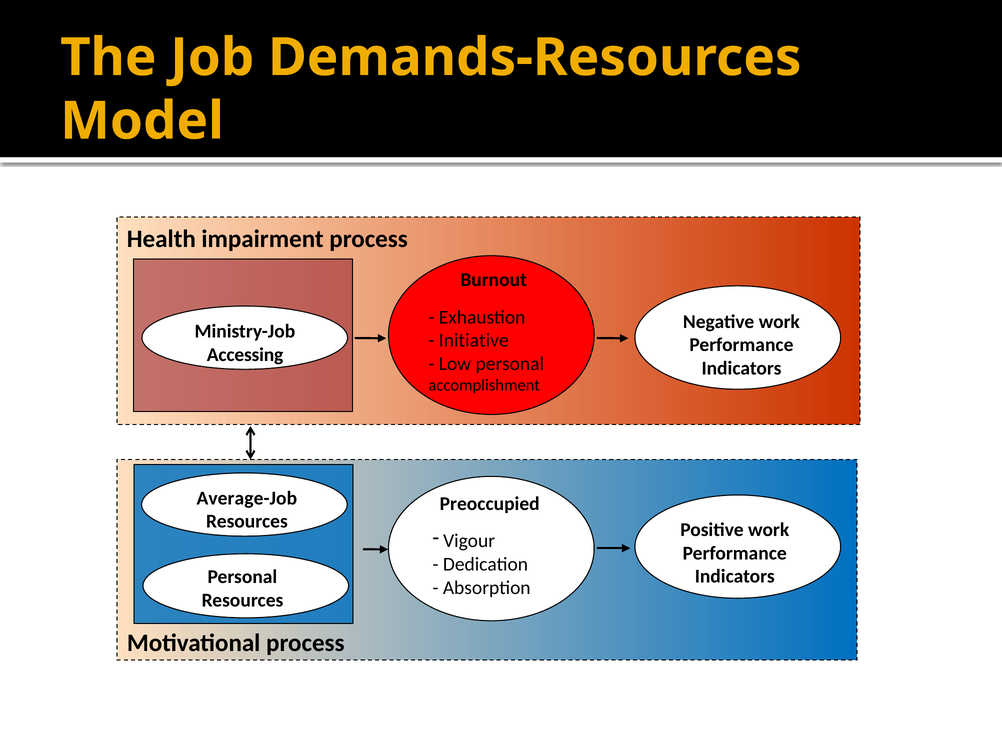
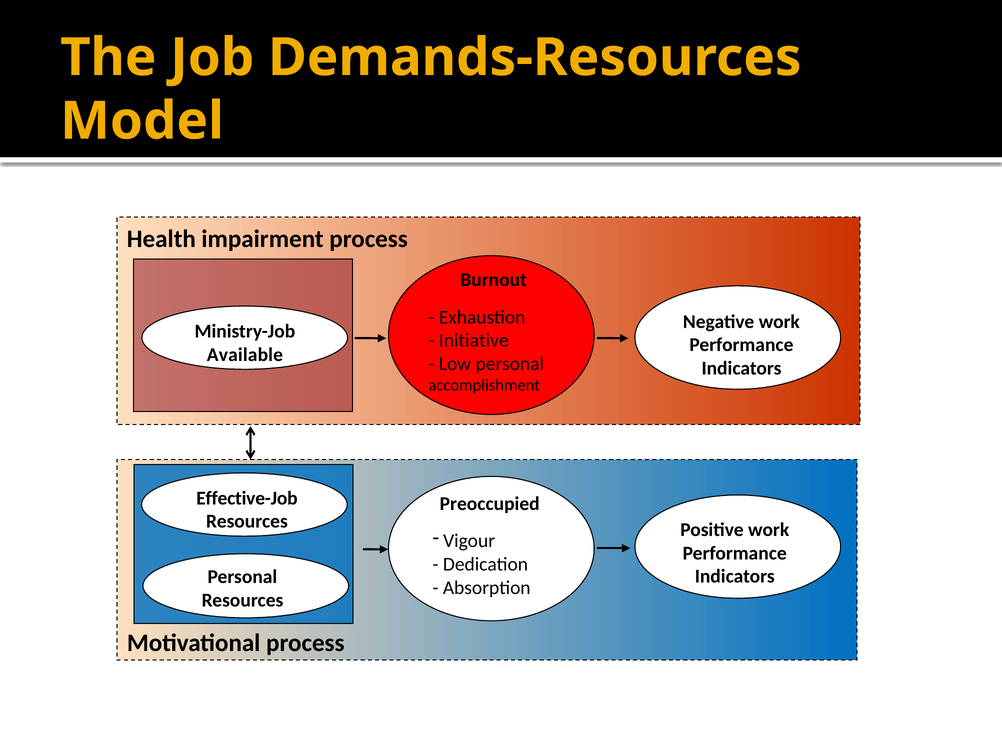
Accessing: Accessing -> Available
Average-Job: Average-Job -> Effective-Job
